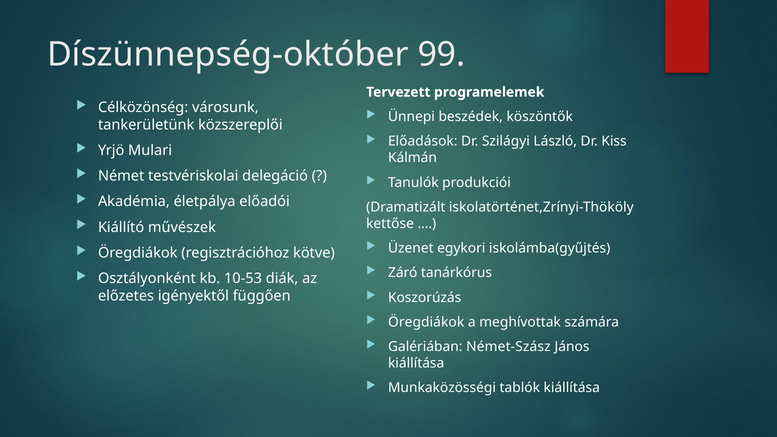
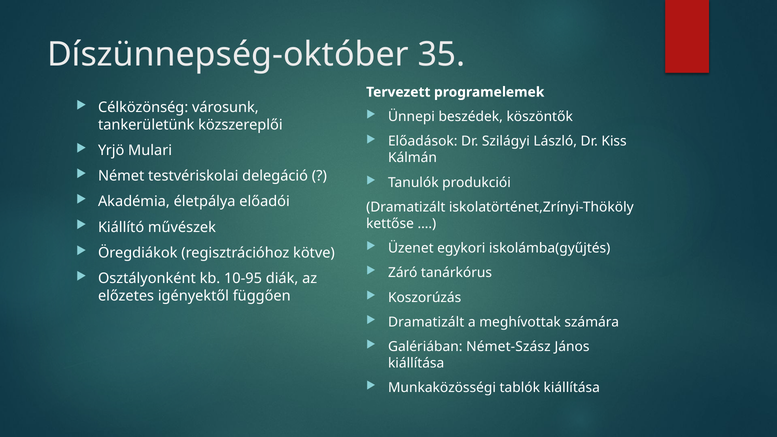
99: 99 -> 35
10-53: 10-53 -> 10-95
Öregdiákok at (426, 322): Öregdiákok -> Dramatizált
